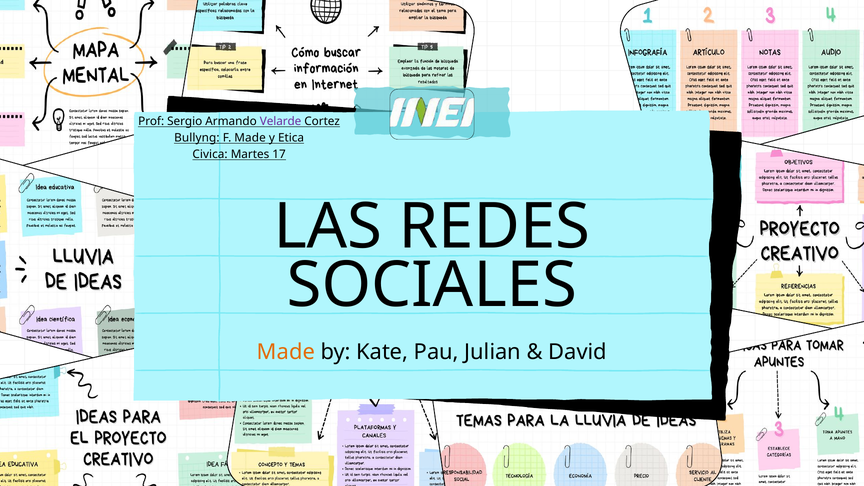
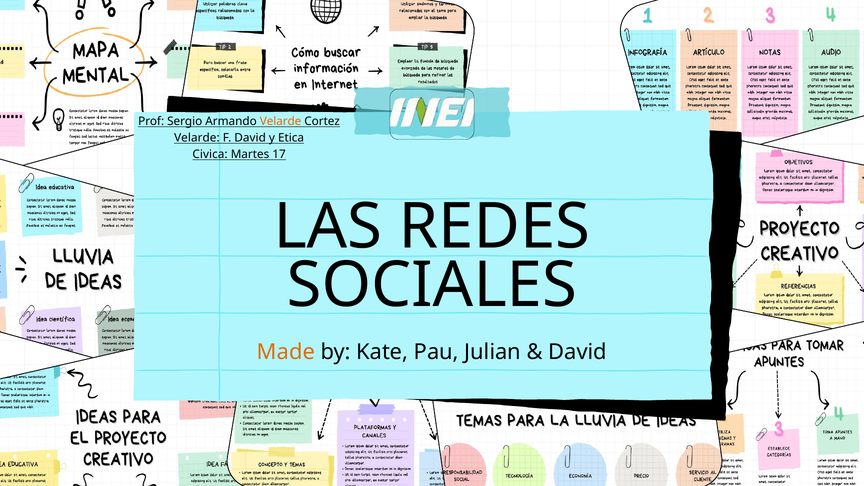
Velarde at (281, 121) colour: purple -> orange
Bullyng at (197, 138): Bullyng -> Velarde
F Made: Made -> David
